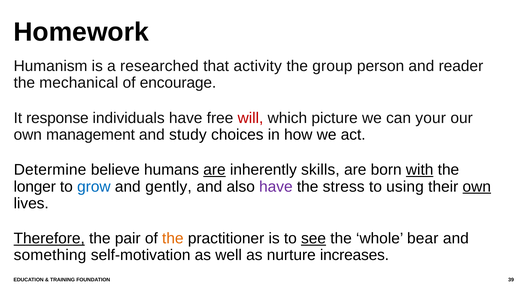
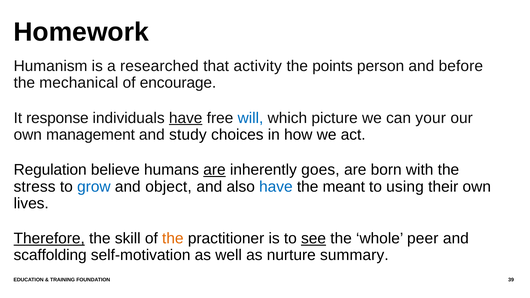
group: group -> points
reader: reader -> before
have at (186, 118) underline: none -> present
will colour: red -> blue
Determine: Determine -> Regulation
skills: skills -> goes
with underline: present -> none
longer: longer -> stress
gently: gently -> object
have at (276, 187) colour: purple -> blue
stress: stress -> meant
own at (477, 187) underline: present -> none
pair: pair -> skill
bear: bear -> peer
something: something -> scaffolding
increases: increases -> summary
